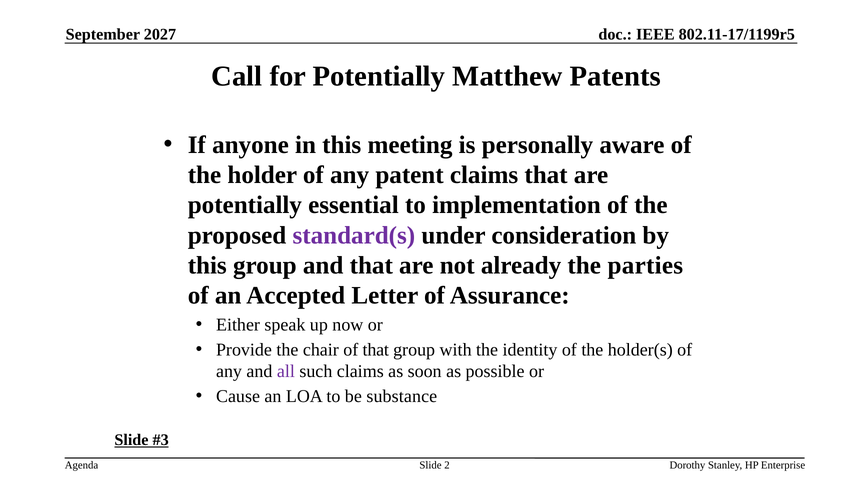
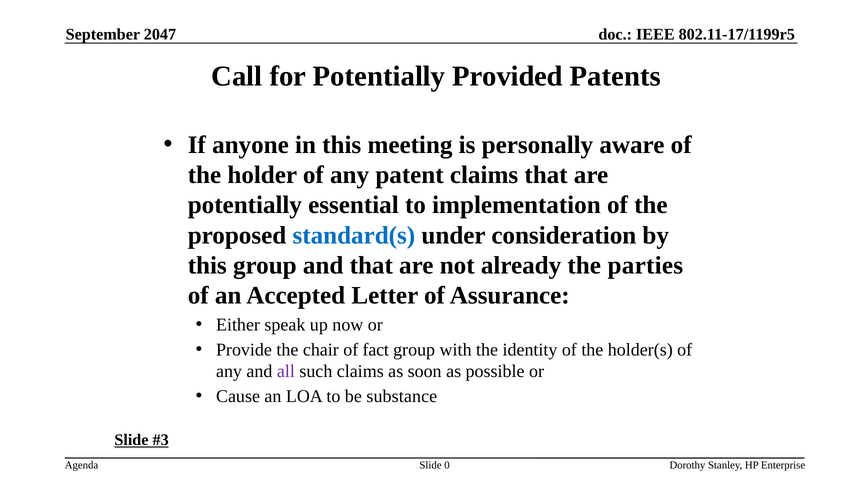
2027: 2027 -> 2047
Matthew: Matthew -> Provided
standard(s colour: purple -> blue
of that: that -> fact
2: 2 -> 0
